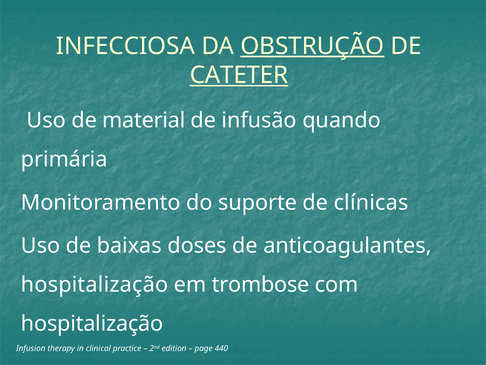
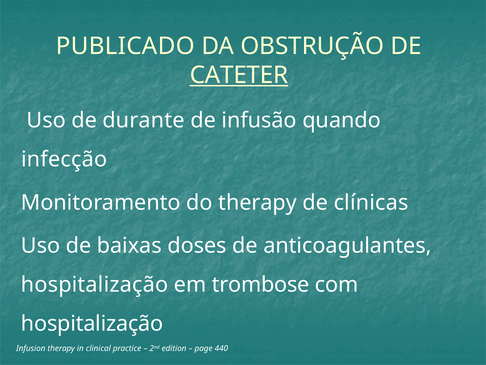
INFECCIOSA: INFECCIOSA -> PUBLICADO
OBSTRUÇÃO underline: present -> none
material: material -> durante
primária: primária -> infecção
do suporte: suporte -> therapy
